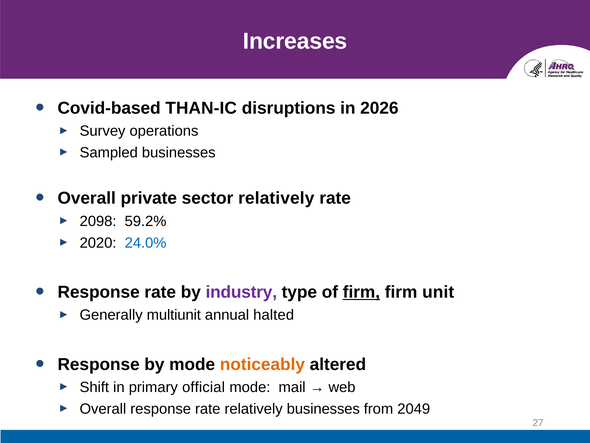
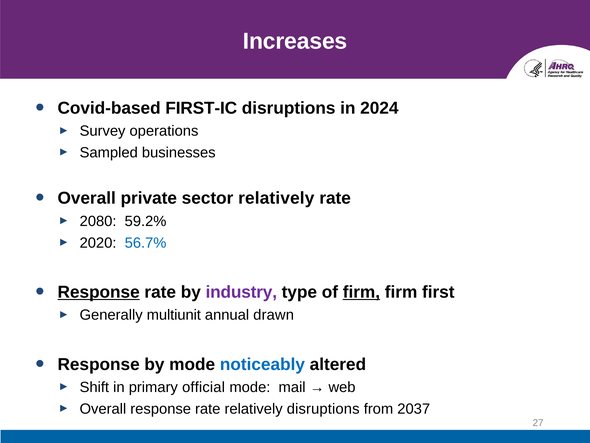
THAN-IC: THAN-IC -> FIRST-IC
2026: 2026 -> 2024
2098: 2098 -> 2080
24.0%: 24.0% -> 56.7%
Response at (99, 292) underline: none -> present
unit: unit -> first
halted: halted -> drawn
noticeably colour: orange -> blue
relatively businesses: businesses -> disruptions
2049: 2049 -> 2037
